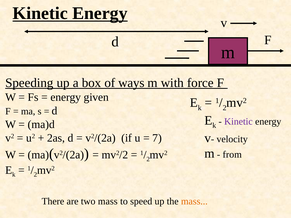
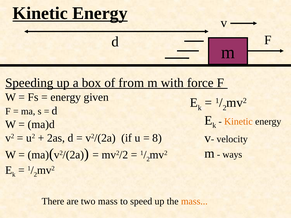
ways: ways -> from
Kinetic at (238, 122) colour: purple -> orange
7: 7 -> 8
from: from -> ways
